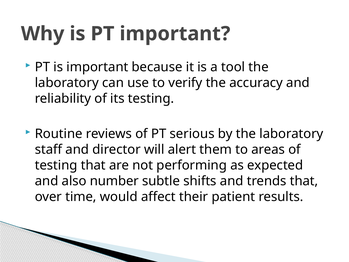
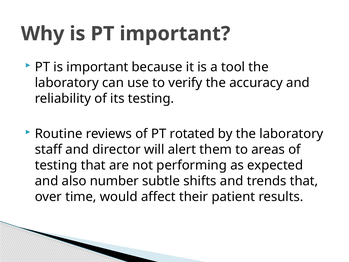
serious: serious -> rotated
